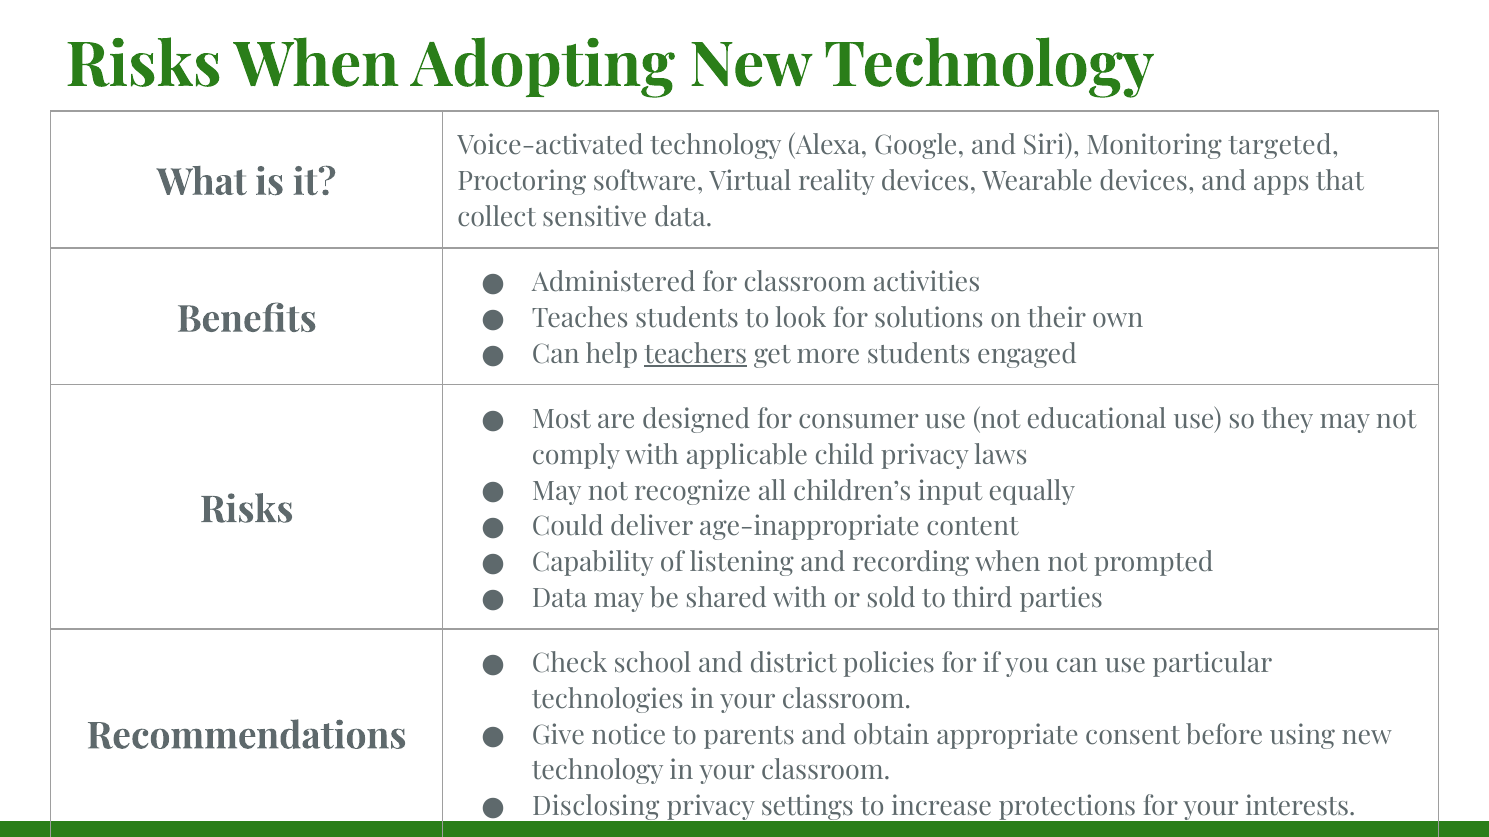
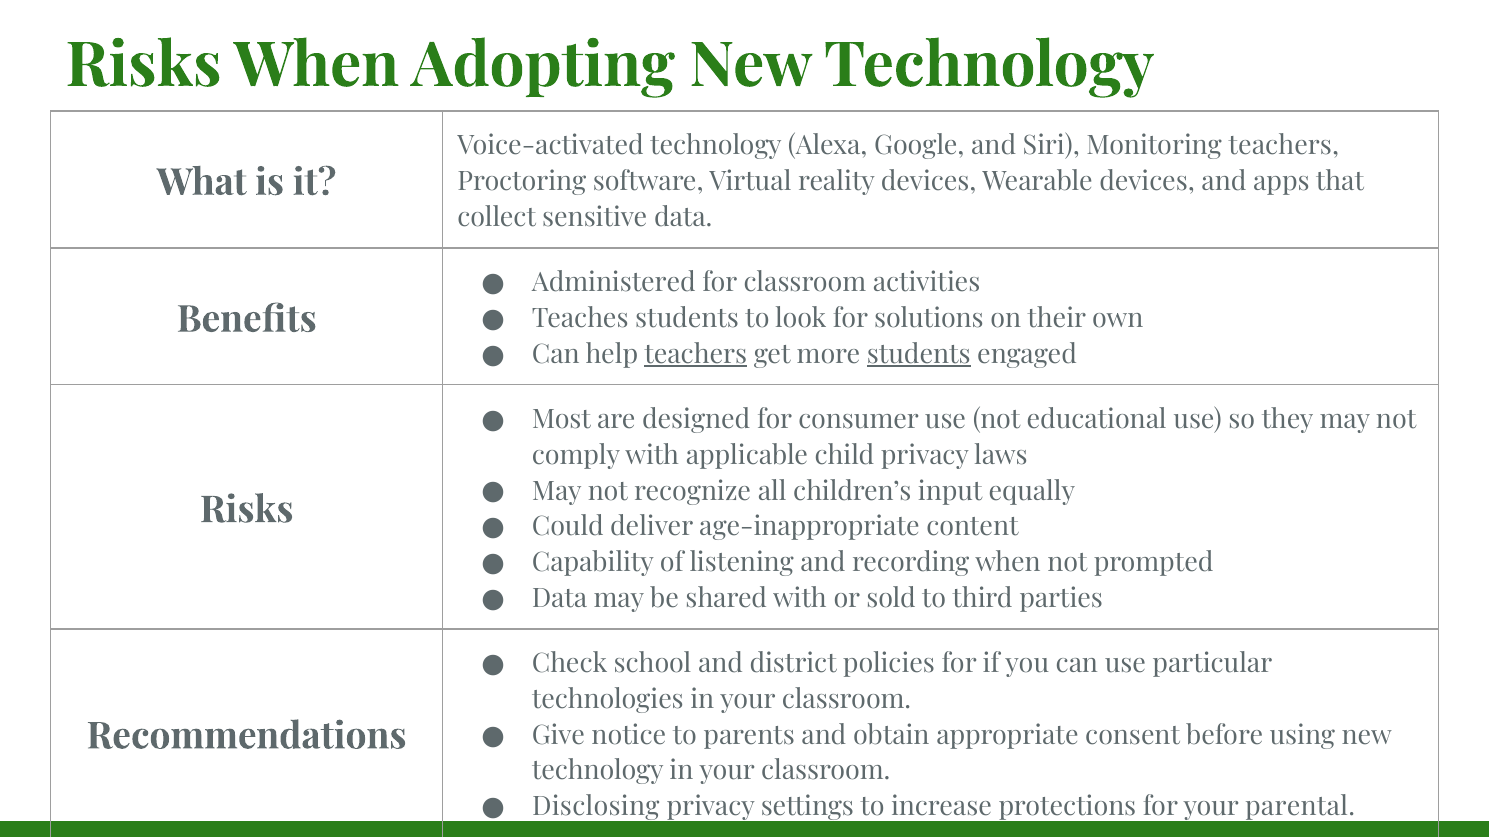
Monitoring targeted: targeted -> teachers
students at (919, 355) underline: none -> present
interests: interests -> parental
